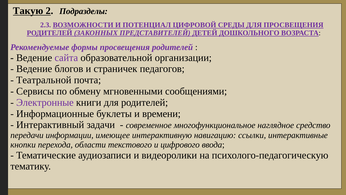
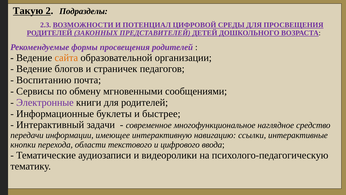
сайта colour: purple -> orange
Театральной: Театральной -> Воспитанию
времени: времени -> быстрее
